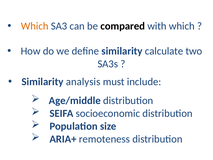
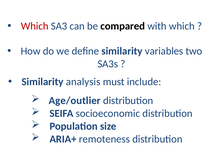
Which at (35, 26) colour: orange -> red
calculate: calculate -> variables
Age/middle: Age/middle -> Age/outlier
